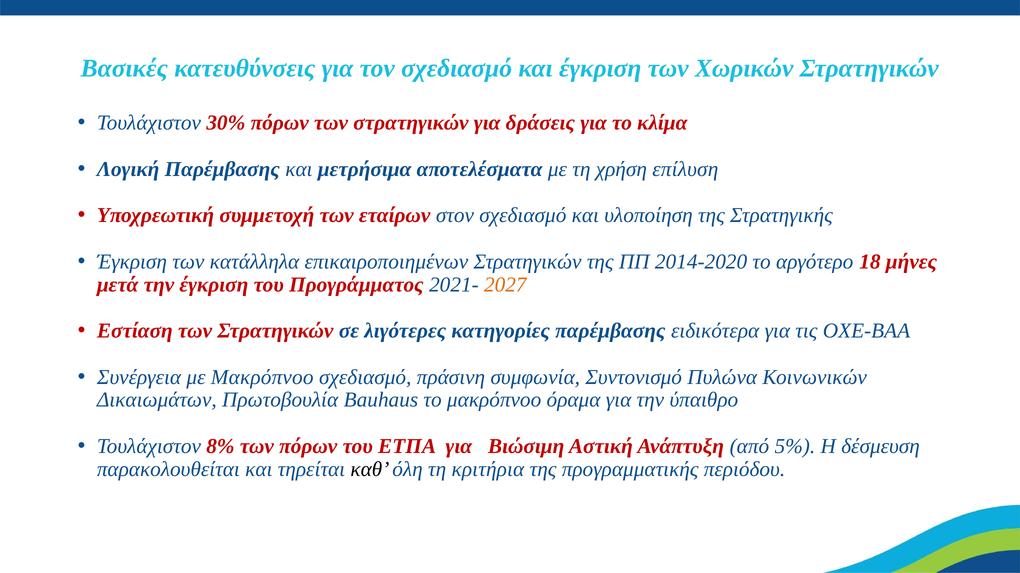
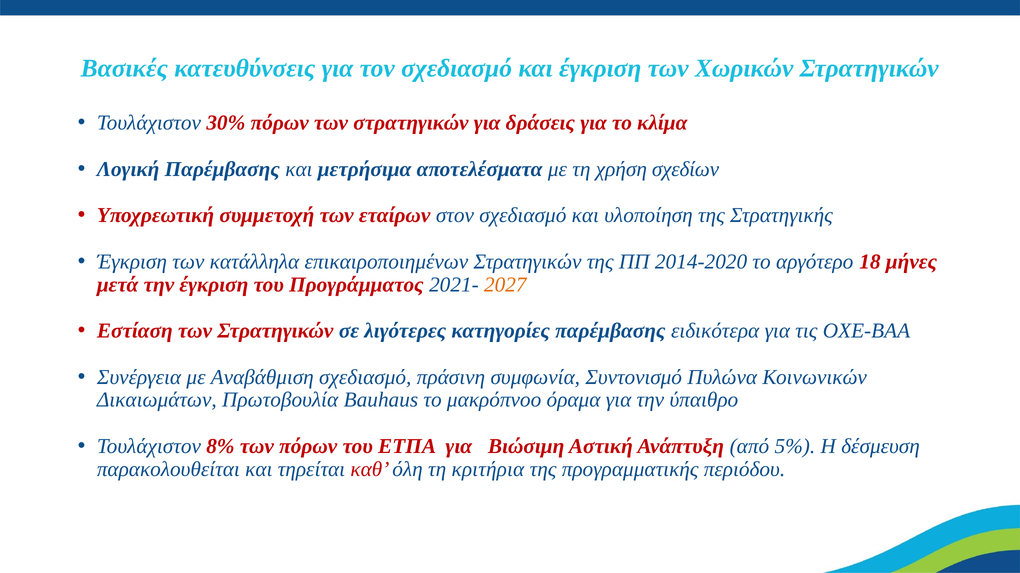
επίλυση: επίλυση -> σχεδίων
με Μακρόπνοο: Μακρόπνοο -> Αναβάθμιση
καθ colour: black -> red
